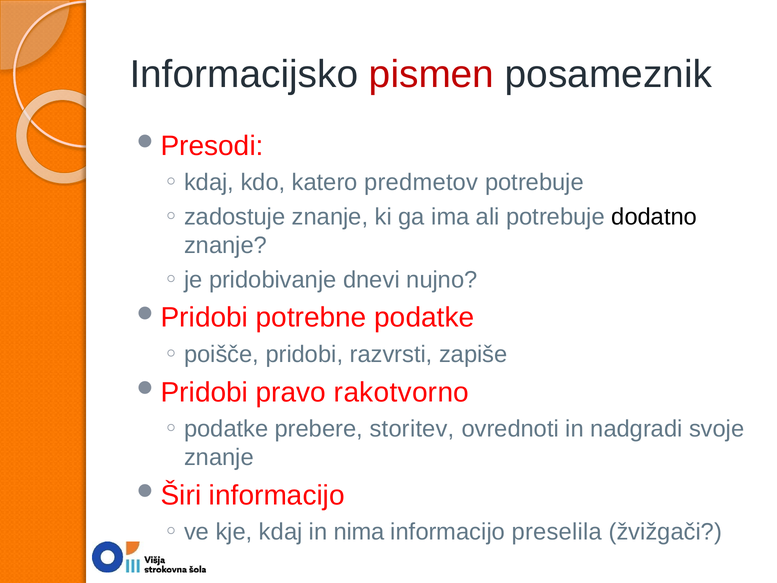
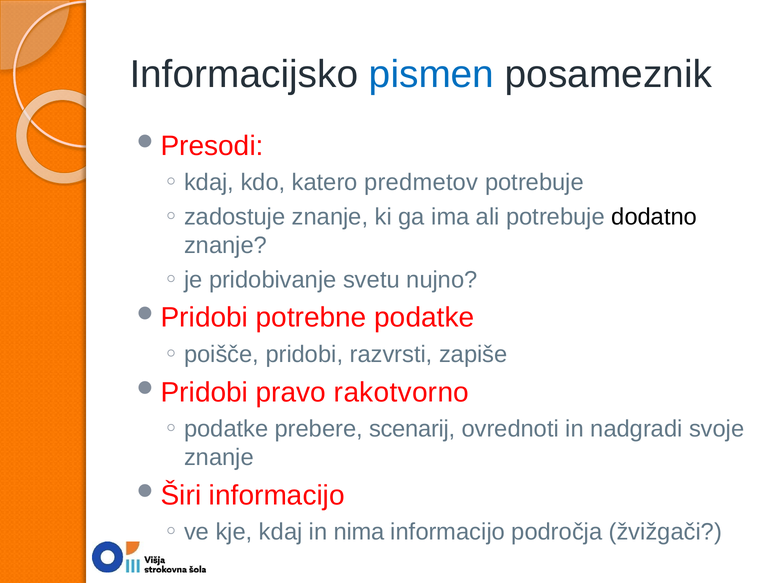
pismen colour: red -> blue
dnevi: dnevi -> svetu
storitev: storitev -> scenarij
preselila: preselila -> področja
